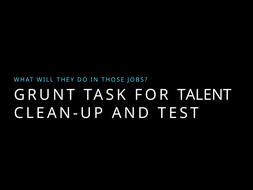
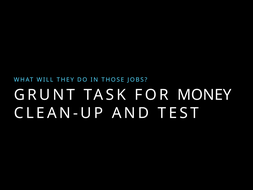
TALENT: TALENT -> MONEY
